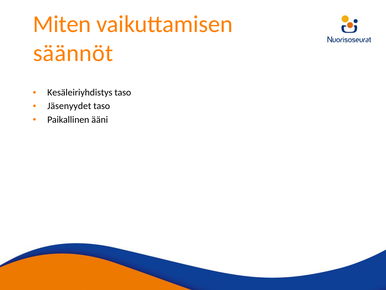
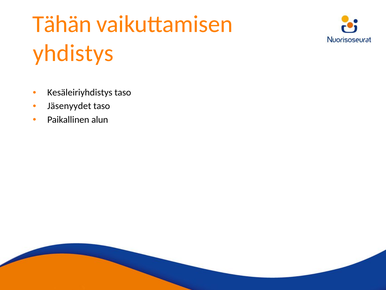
Miten: Miten -> Tähän
säännöt: säännöt -> yhdistys
ääni: ääni -> alun
